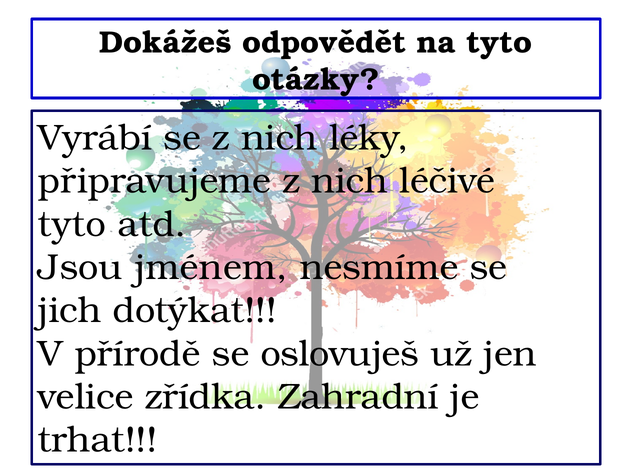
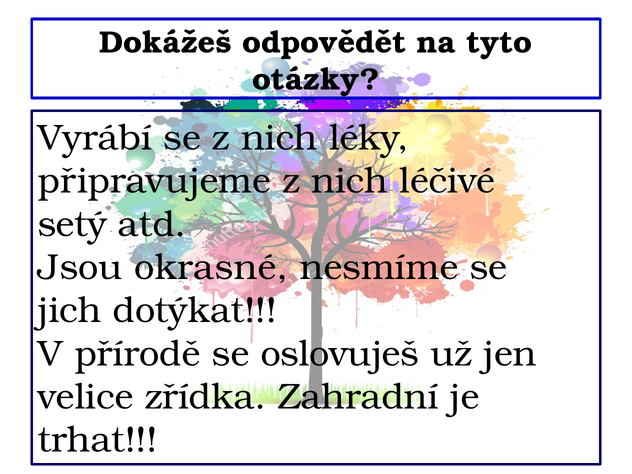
tyto at (72, 224): tyto -> setý
jménem: jménem -> okrasné
